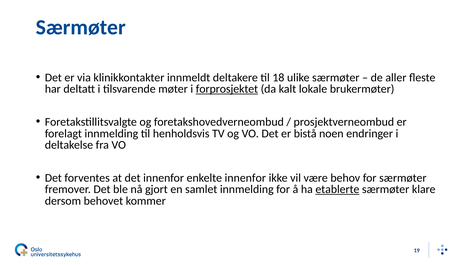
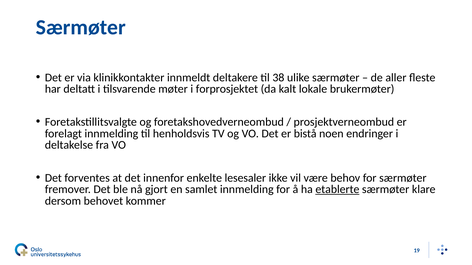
18: 18 -> 38
forprosjektet underline: present -> none
enkelte innenfor: innenfor -> lesesaler
